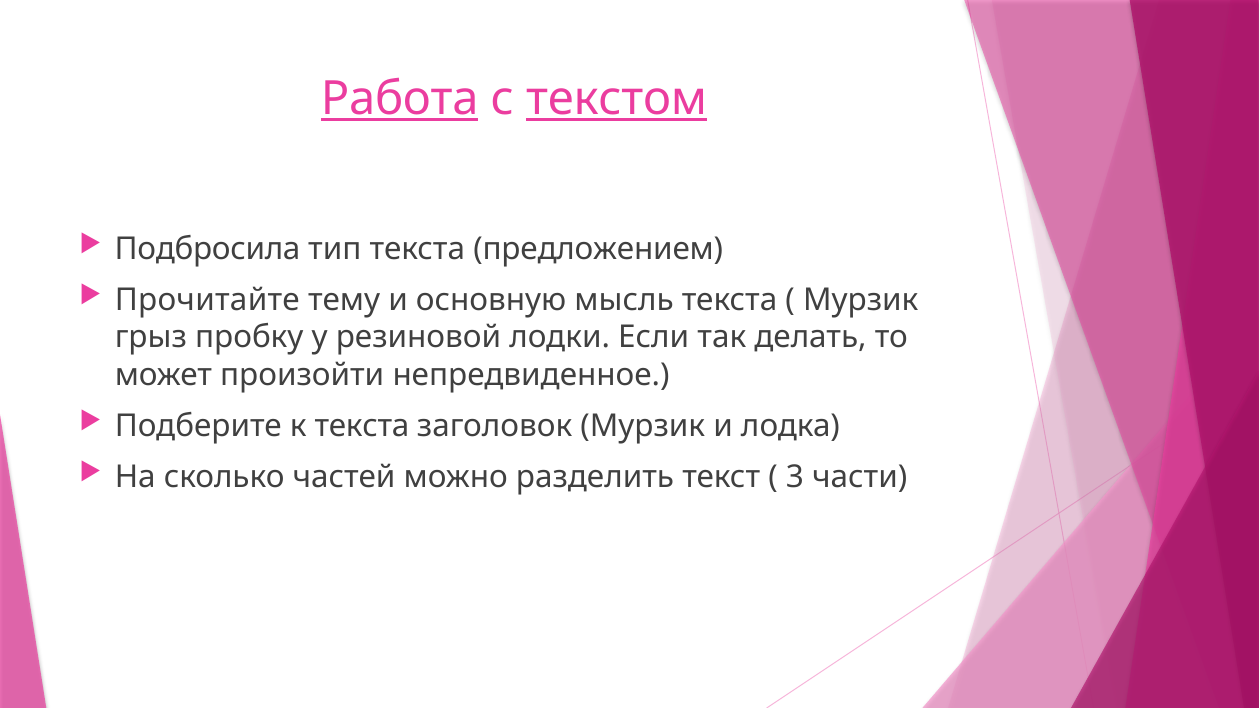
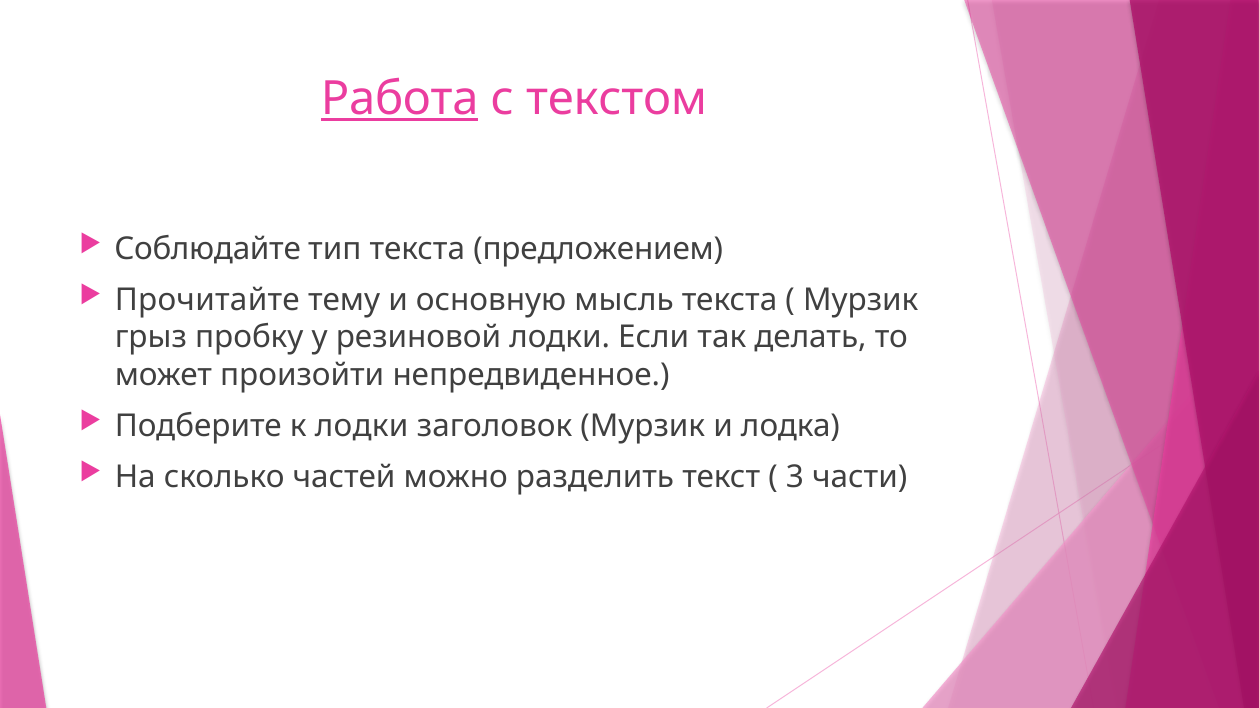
текстом underline: present -> none
Подбросила: Подбросила -> Соблюдайте
к текста: текста -> лодки
